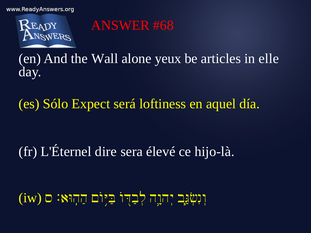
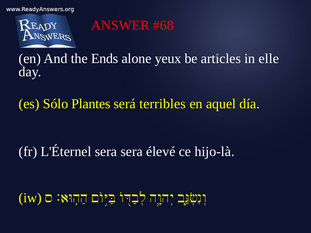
Wall: Wall -> Ends
Expect: Expect -> Plantes
loftiness: loftiness -> terribles
L'Éternel dire: dire -> sera
